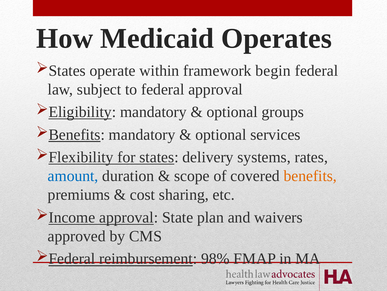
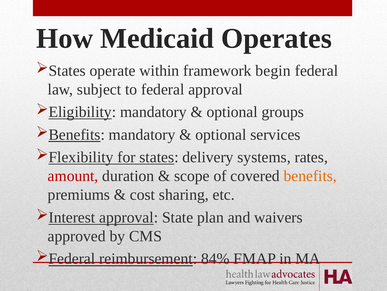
amount colour: blue -> red
Income: Income -> Interest
98%: 98% -> 84%
